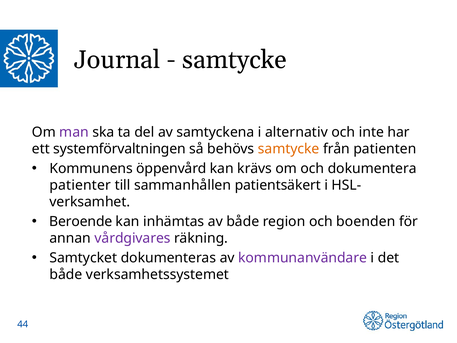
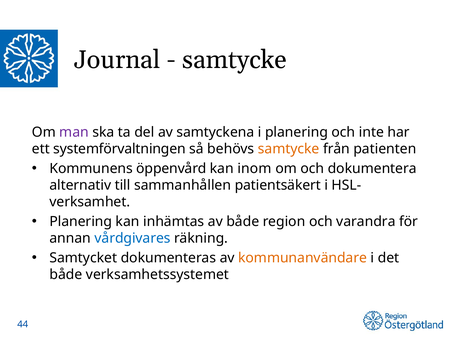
i alternativ: alternativ -> planering
krävs: krävs -> inom
patienter: patienter -> alternativ
Beroende at (81, 221): Beroende -> Planering
boenden: boenden -> varandra
vårdgivares colour: purple -> blue
kommunanvändare colour: purple -> orange
